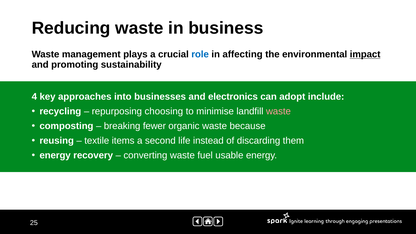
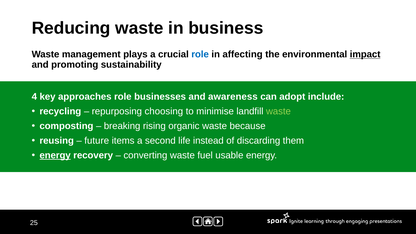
approaches into: into -> role
electronics: electronics -> awareness
waste at (278, 111) colour: pink -> light green
fewer: fewer -> rising
textile: textile -> future
energy at (55, 155) underline: none -> present
